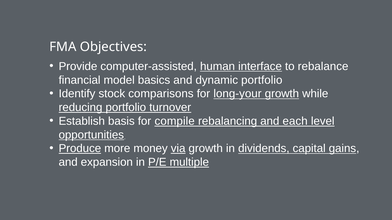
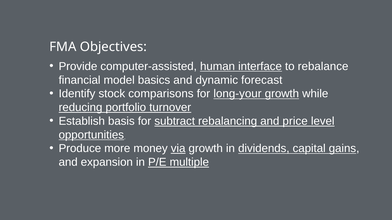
dynamic portfolio: portfolio -> forecast
compile: compile -> subtract
each: each -> price
Produce underline: present -> none
